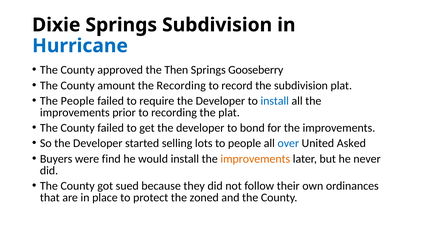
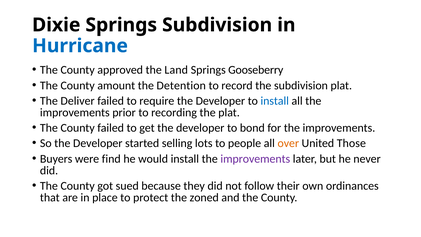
Then: Then -> Land
the Recording: Recording -> Detention
The People: People -> Deliver
over colour: blue -> orange
Asked: Asked -> Those
improvements at (255, 159) colour: orange -> purple
